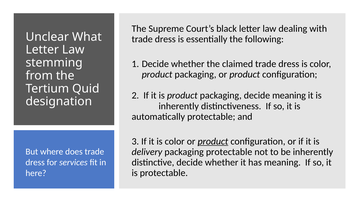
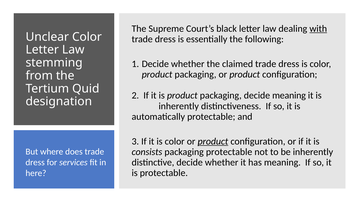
with underline: none -> present
Unclear What: What -> Color
delivery: delivery -> consists
